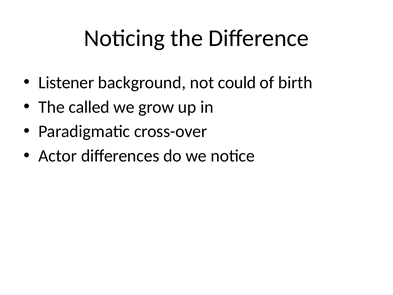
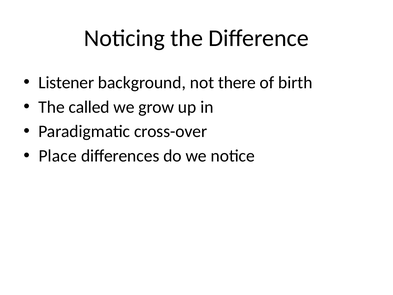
could: could -> there
Actor: Actor -> Place
